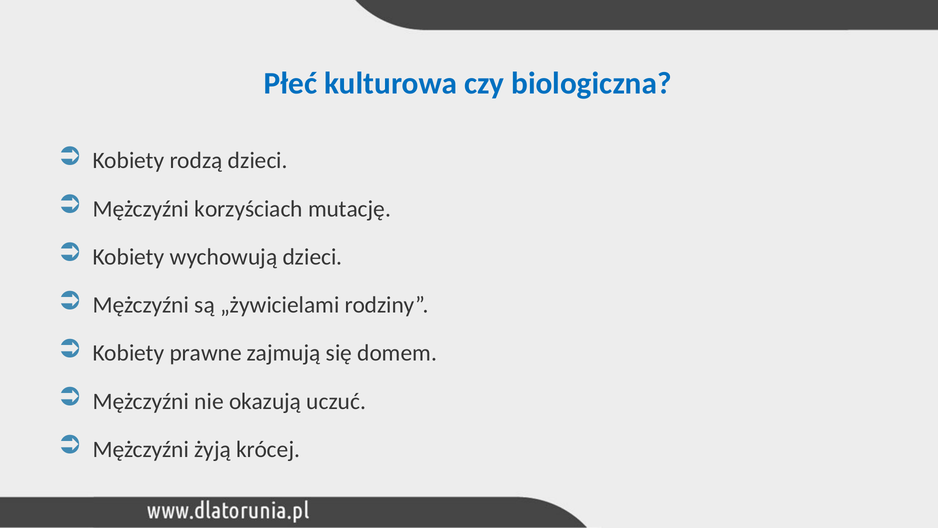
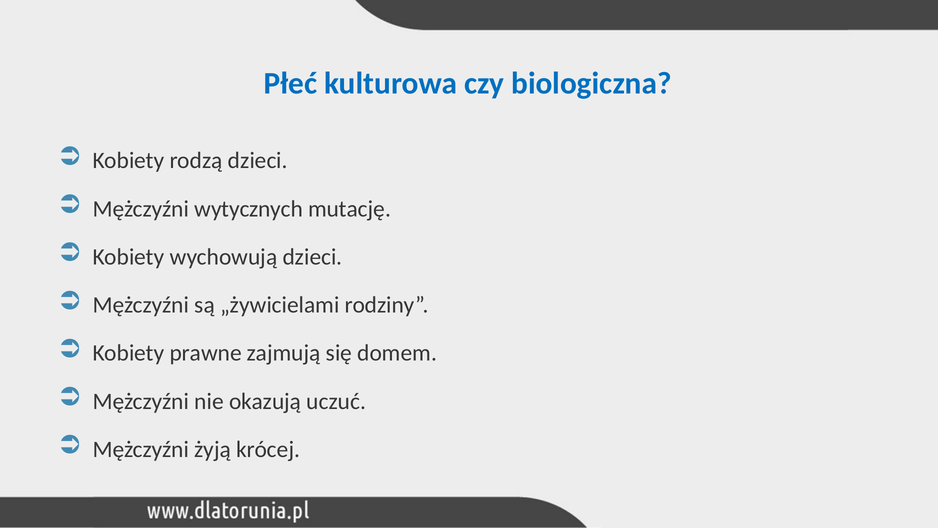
korzyściach: korzyściach -> wytycznych
